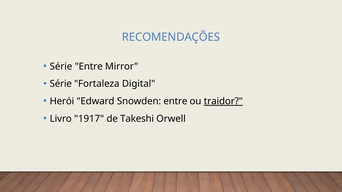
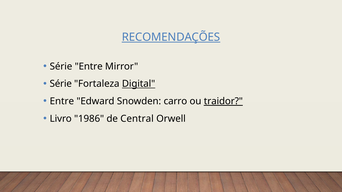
RECOMENDAÇÕES underline: none -> present
Digital underline: none -> present
Herói at (62, 101): Herói -> Entre
Snowden entre: entre -> carro
1917: 1917 -> 1986
Takeshi: Takeshi -> Central
